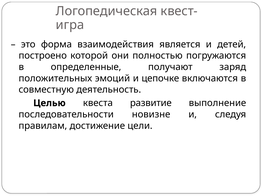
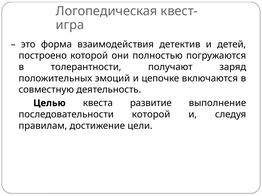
является: является -> детектив
определенные: определенные -> толерантности
последовательности новизне: новизне -> которой
